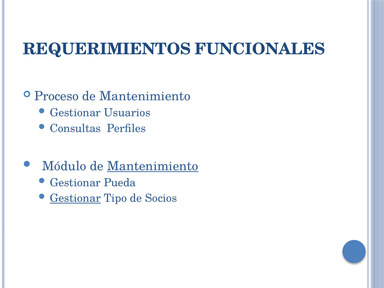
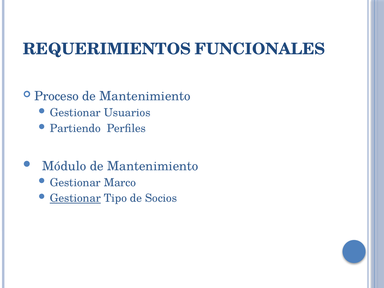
Consultas: Consultas -> Partiendo
Mantenimiento at (153, 166) underline: present -> none
Pueda: Pueda -> Marco
